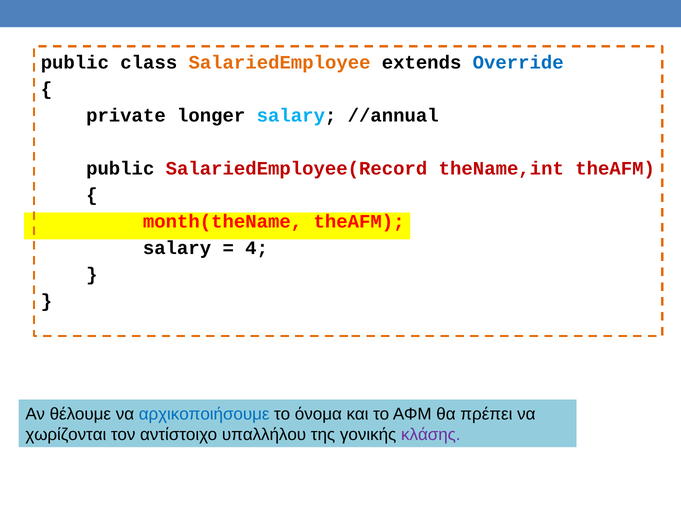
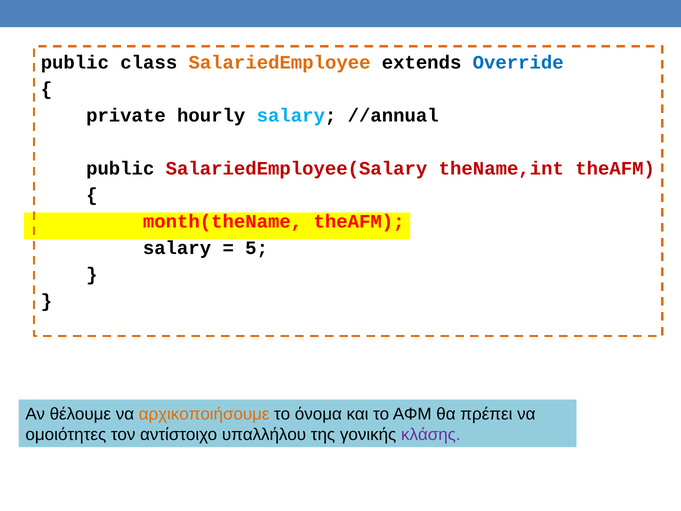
longer: longer -> hourly
SalariedEmployee(Record: SalariedEmployee(Record -> SalariedEmployee(Salary
4: 4 -> 5
αρχικοποιήσουμε colour: blue -> orange
χωρίζονται: χωρίζονται -> ομοιότητες
